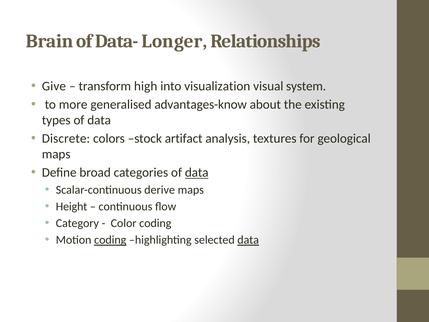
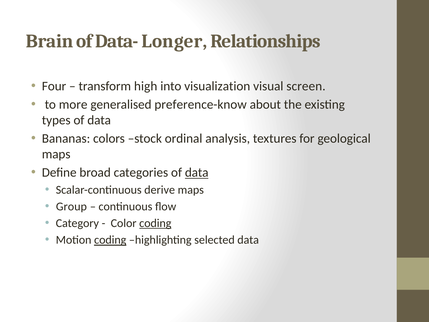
Give: Give -> Four
system: system -> screen
advantages-know: advantages-know -> preference-know
Discrete: Discrete -> Bananas
artifact: artifact -> ordinal
Height: Height -> Group
coding at (155, 223) underline: none -> present
data at (248, 240) underline: present -> none
